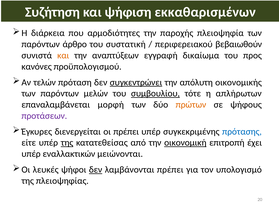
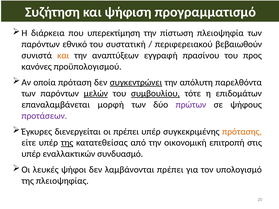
εκκαθαρισμένων: εκκαθαρισμένων -> προγραμματισμό
αρμοδιότητες: αρμοδιότητες -> υπερεκτίμηση
παροχής: παροχής -> πίστωση
άρθρο: άρθρο -> εθνικό
δικαίωμα: δικαίωμα -> πρασίνου
τελών: τελών -> οποία
οικονομικής: οικονομικής -> παρελθόντα
μελών underline: none -> present
απλήρωτων: απλήρωτων -> επιδομάτων
πρώτων colour: orange -> purple
πρότασης colour: blue -> orange
οικονομική underline: present -> none
έχει: έχει -> στις
μειώνονται: μειώνονται -> συνδυασμό
δεν at (96, 170) underline: present -> none
